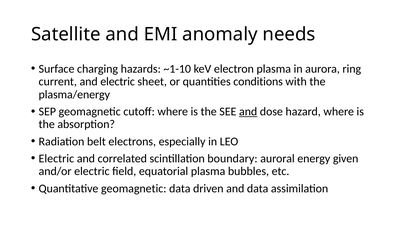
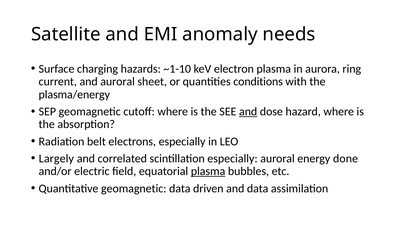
and electric: electric -> auroral
Electric at (56, 158): Electric -> Largely
scintillation boundary: boundary -> especially
given: given -> done
plasma at (208, 171) underline: none -> present
